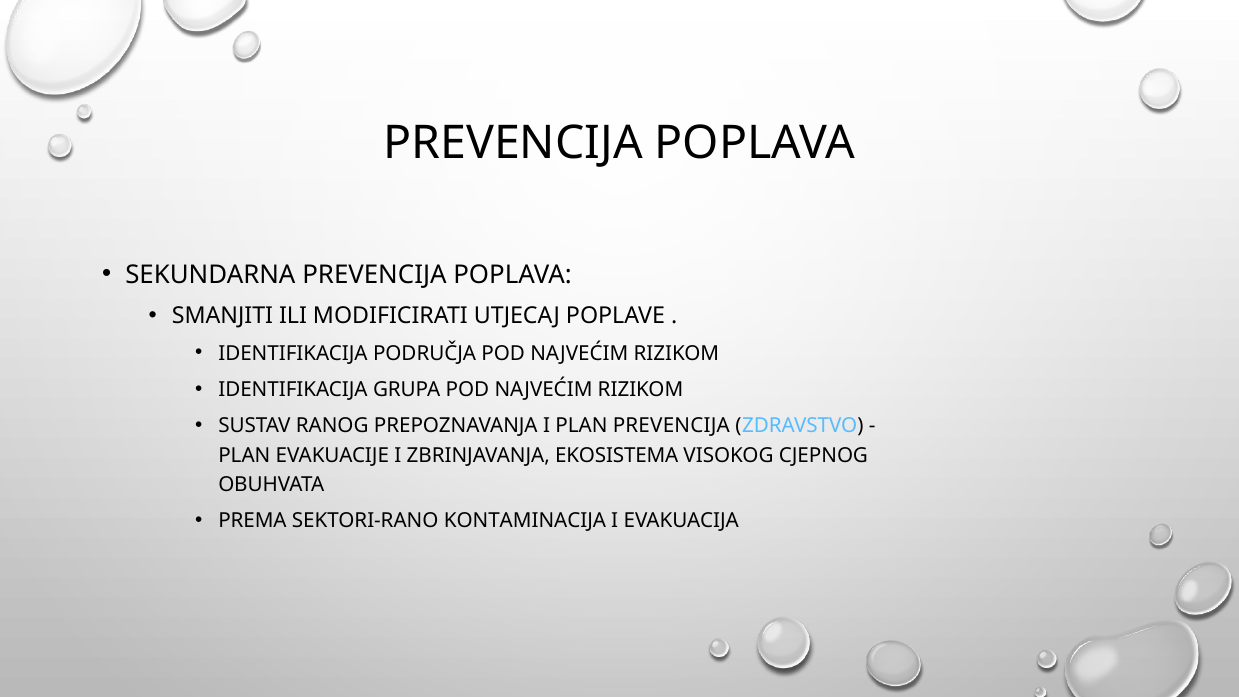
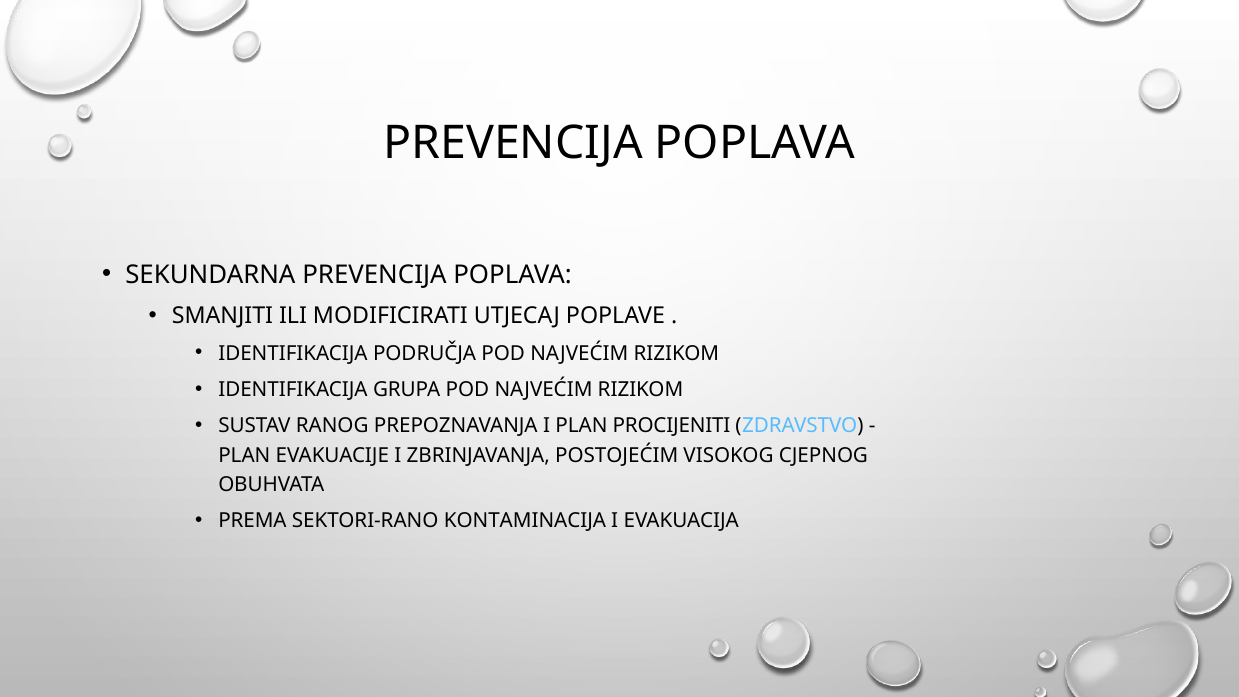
PLAN PREVENCIJA: PREVENCIJA -> PROCIJENITI
EKOSISTEMA: EKOSISTEMA -> POSTOJEĆIM
